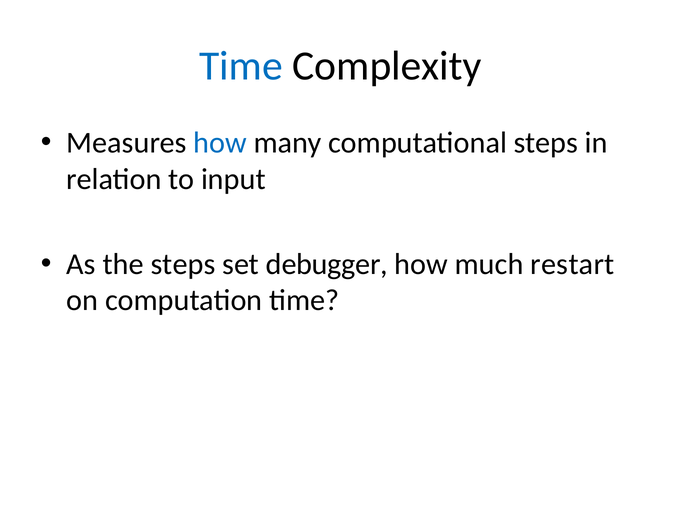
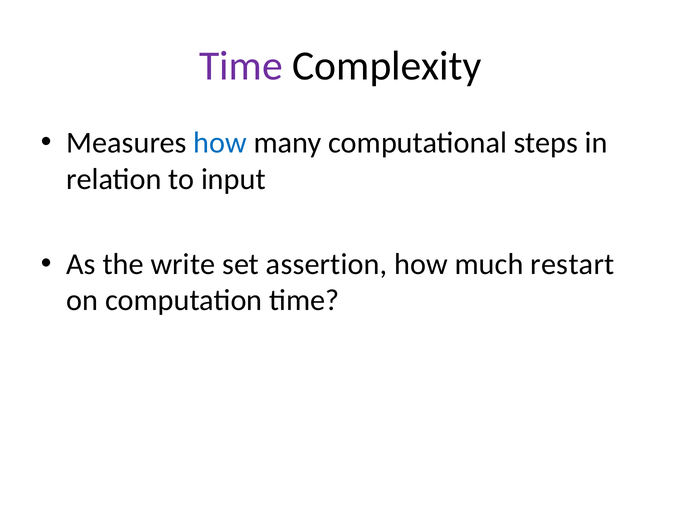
Time at (241, 66) colour: blue -> purple
the steps: steps -> write
debugger: debugger -> assertion
